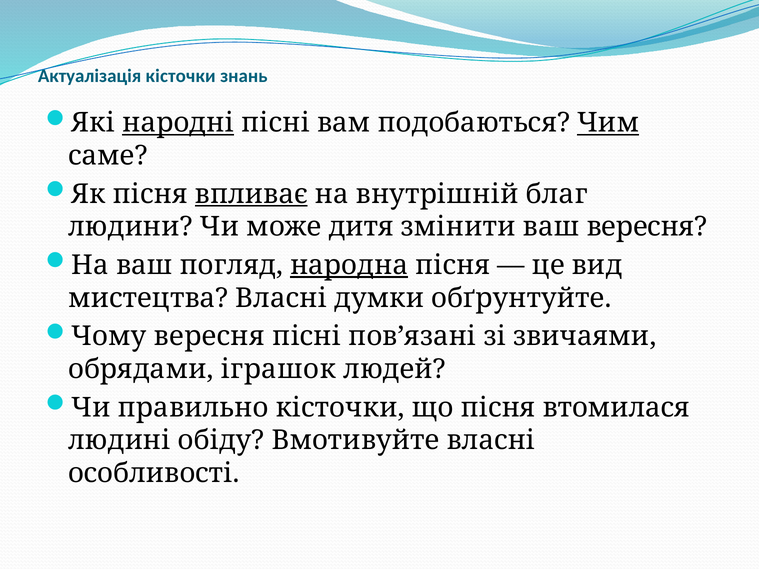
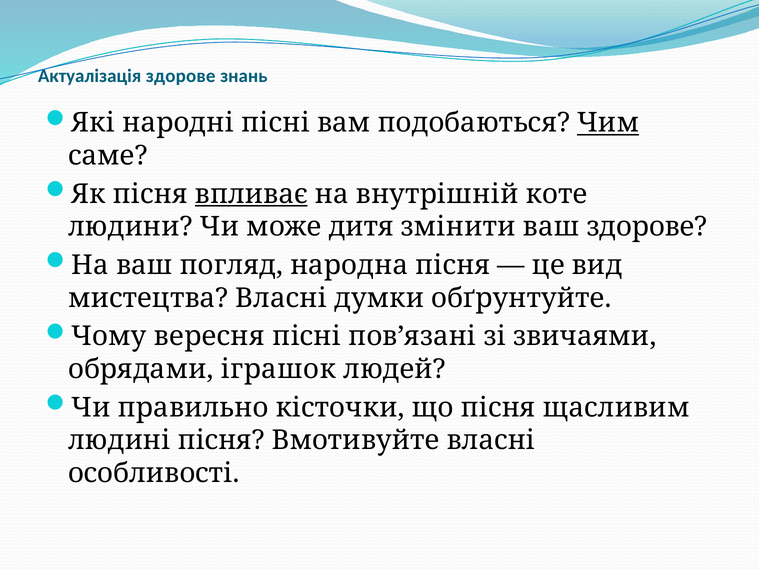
Актуалізація кісточки: кісточки -> здорове
народні underline: present -> none
благ: благ -> коте
ваш вересня: вересня -> здорове
народна underline: present -> none
втомилася: втомилася -> щасливим
людині обіду: обіду -> пісня
